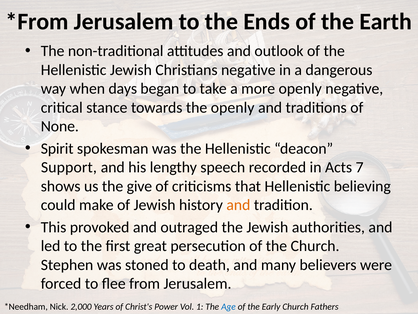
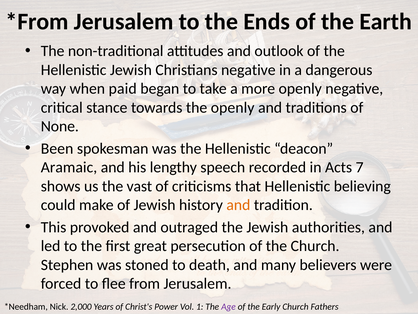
days: days -> paid
Spirit: Spirit -> Been
Support: Support -> Aramaic
give: give -> vast
Age colour: blue -> purple
